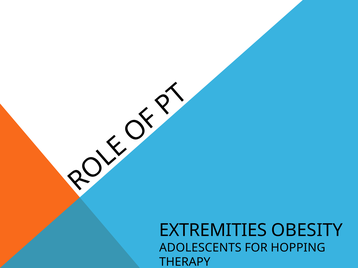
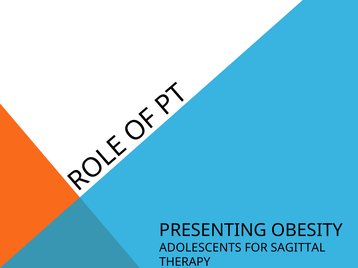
EXTREMITIES: EXTREMITIES -> PRESENTING
HOPPING: HOPPING -> SAGITTAL
